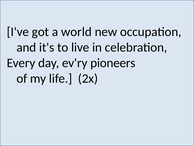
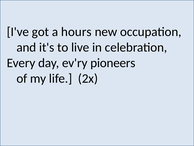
world: world -> hours
